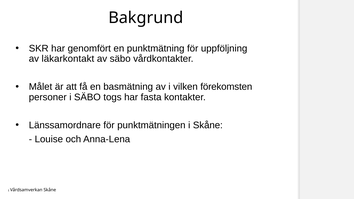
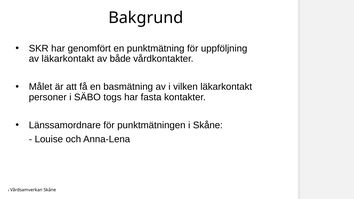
av säbo: säbo -> både
vilken förekomsten: förekomsten -> läkarkontakt
